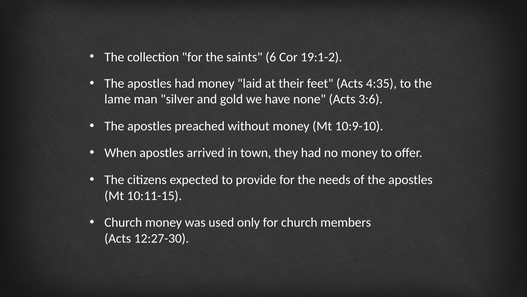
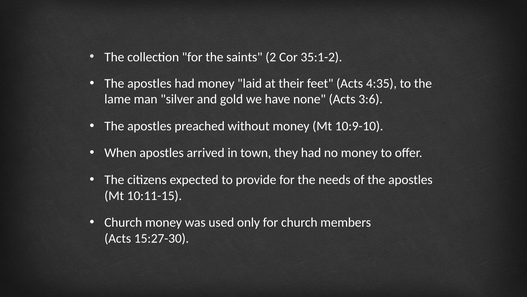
6: 6 -> 2
19:1-2: 19:1-2 -> 35:1-2
12:27-30: 12:27-30 -> 15:27-30
